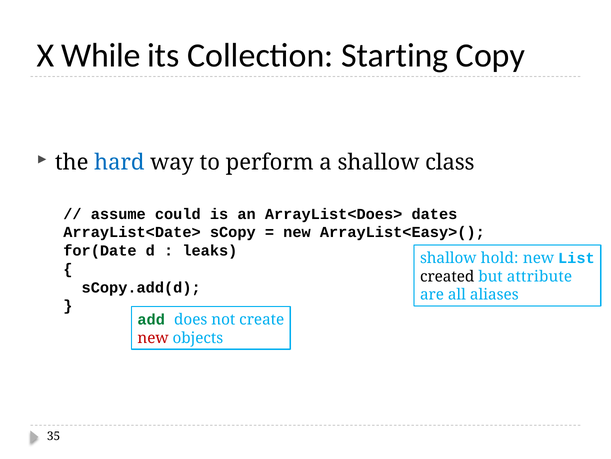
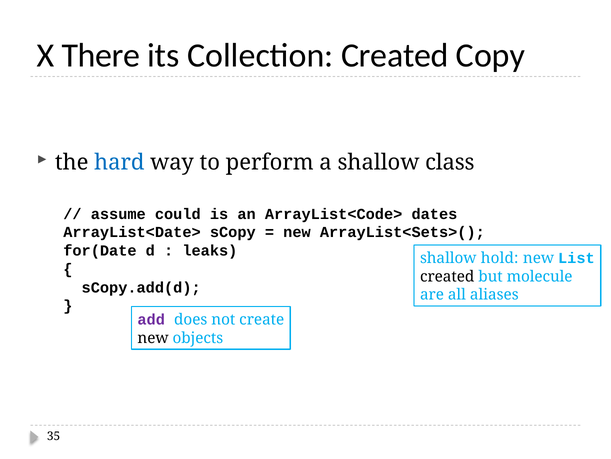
While: While -> There
Collection Starting: Starting -> Created
ArrayList<Does>: ArrayList<Does> -> ArrayList<Code>
ArrayList<Easy>(: ArrayList<Easy>( -> ArrayList<Sets>(
attribute: attribute -> molecule
add colour: green -> purple
new at (153, 338) colour: red -> black
